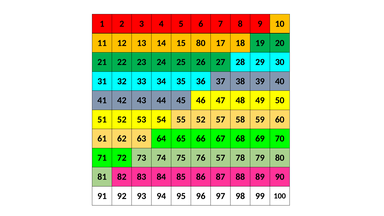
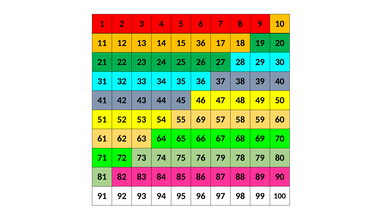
15 80: 80 -> 36
55 52: 52 -> 69
76 57: 57 -> 79
